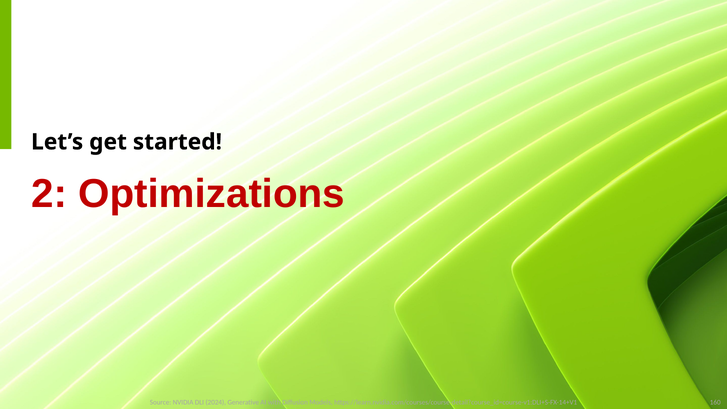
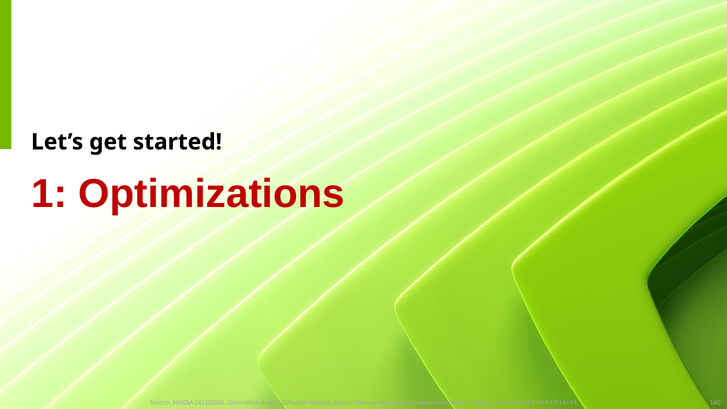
2: 2 -> 1
